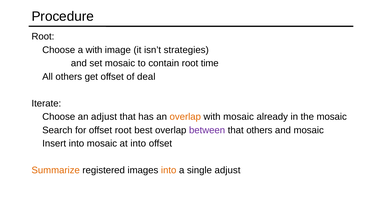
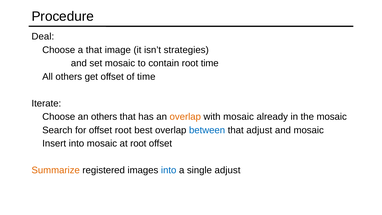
Root at (43, 36): Root -> Deal
a with: with -> that
of deal: deal -> time
an adjust: adjust -> others
between colour: purple -> blue
that others: others -> adjust
at into: into -> root
into at (169, 170) colour: orange -> blue
